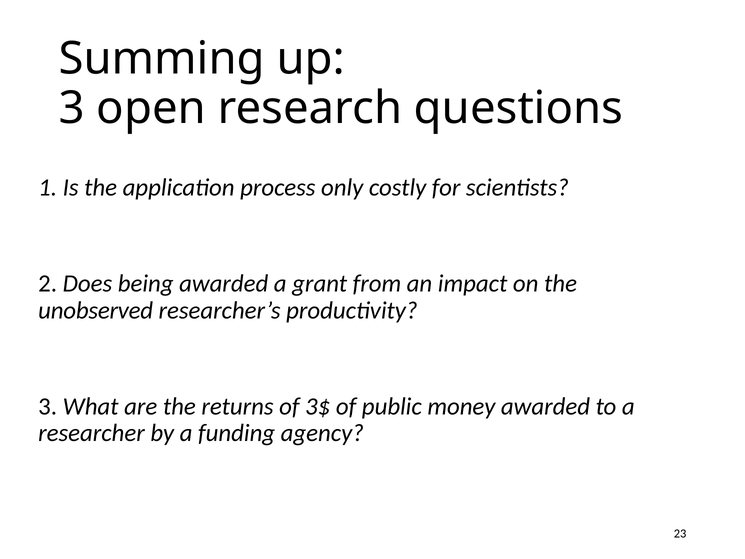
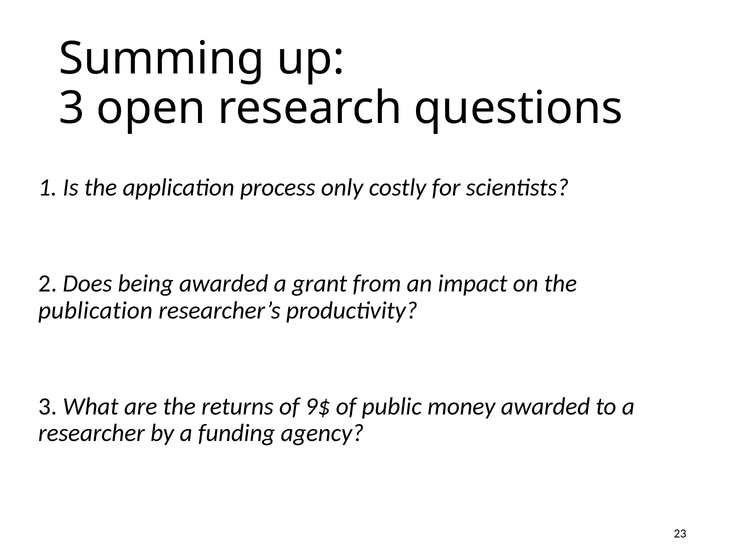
unobserved: unobserved -> publication
3$: 3$ -> 9$
